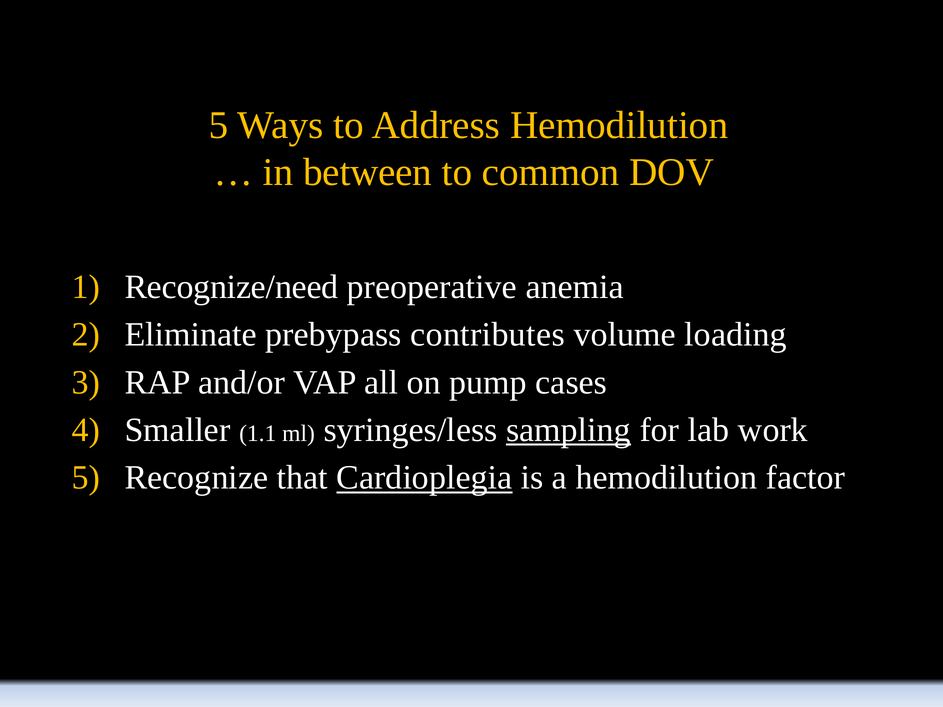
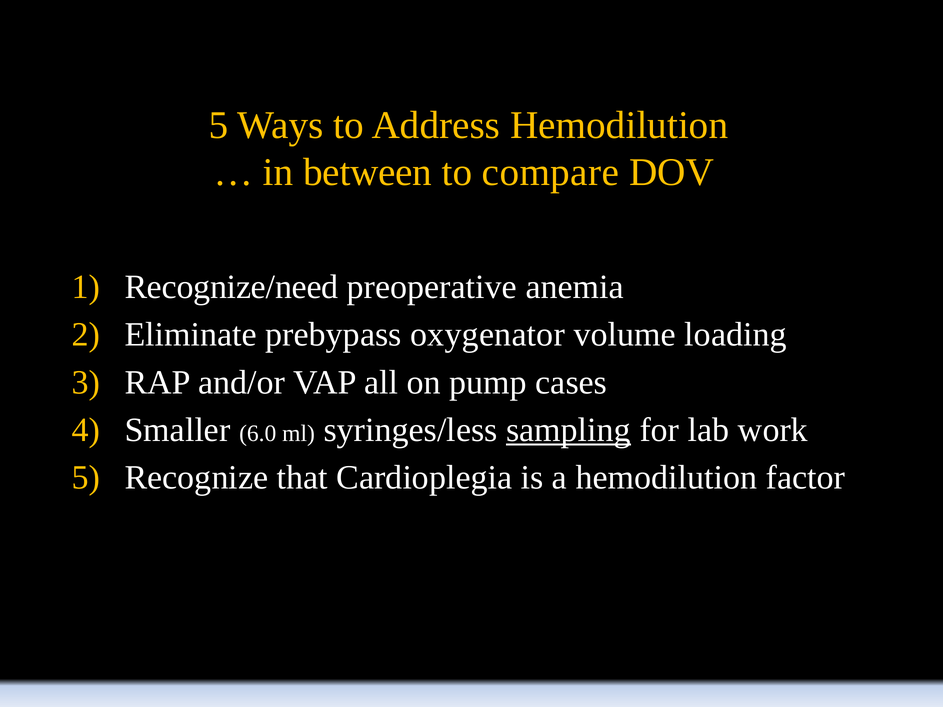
common: common -> compare
contributes: contributes -> oxygenator
1.1: 1.1 -> 6.0
Cardioplegia underline: present -> none
